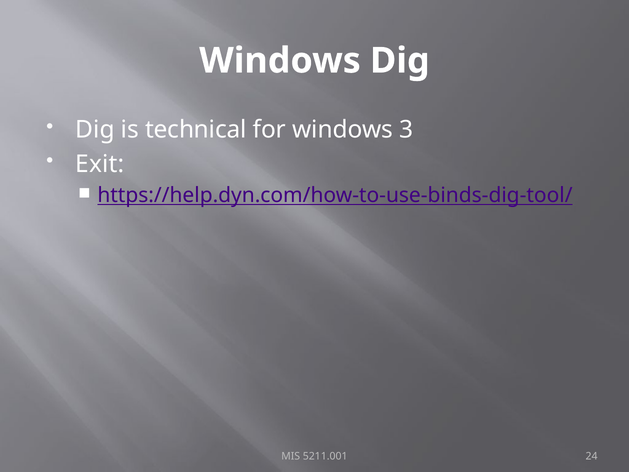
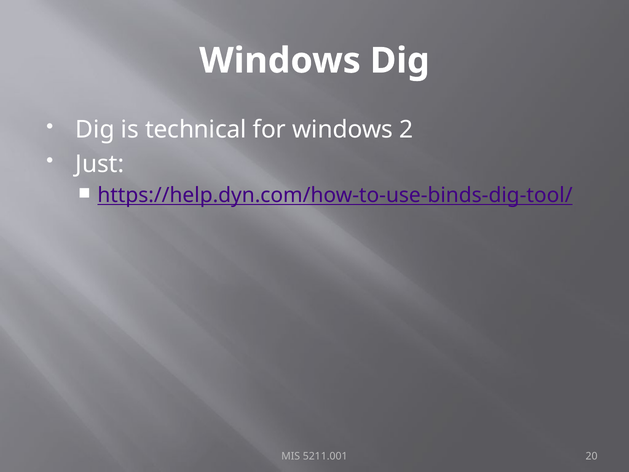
3: 3 -> 2
Exit: Exit -> Just
24: 24 -> 20
